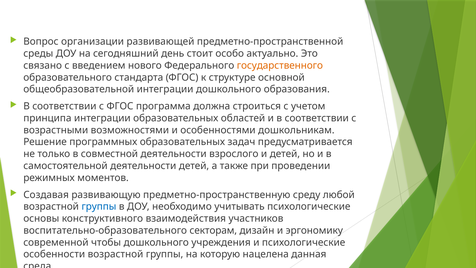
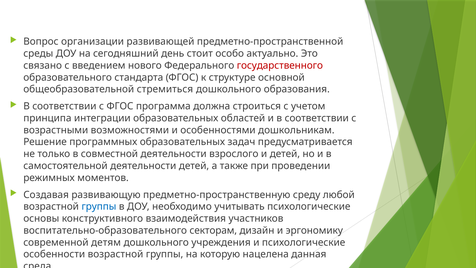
государственного colour: orange -> red
общеобразовательной интеграции: интеграции -> стремиться
чтобы: чтобы -> детям
